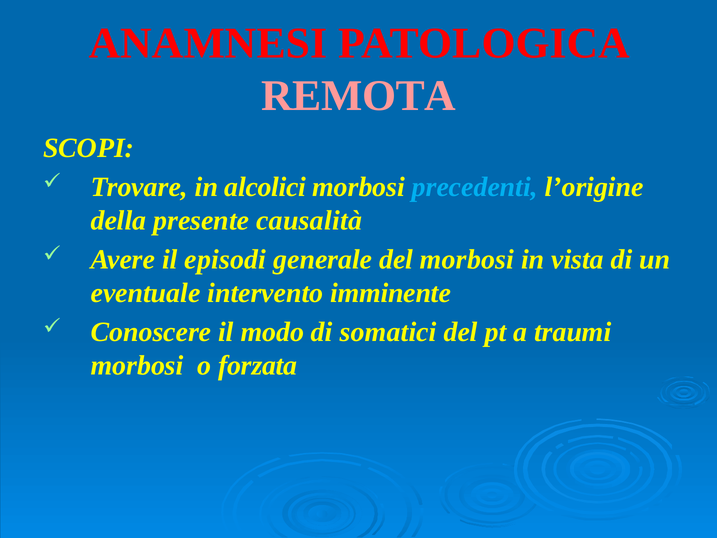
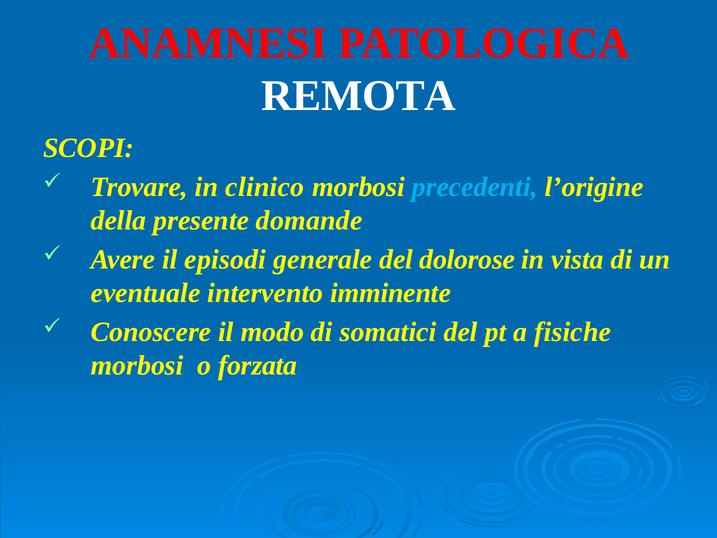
REMOTA colour: pink -> white
alcolici: alcolici -> clinico
causalità: causalità -> domande
del morbosi: morbosi -> dolorose
traumi: traumi -> fisiche
